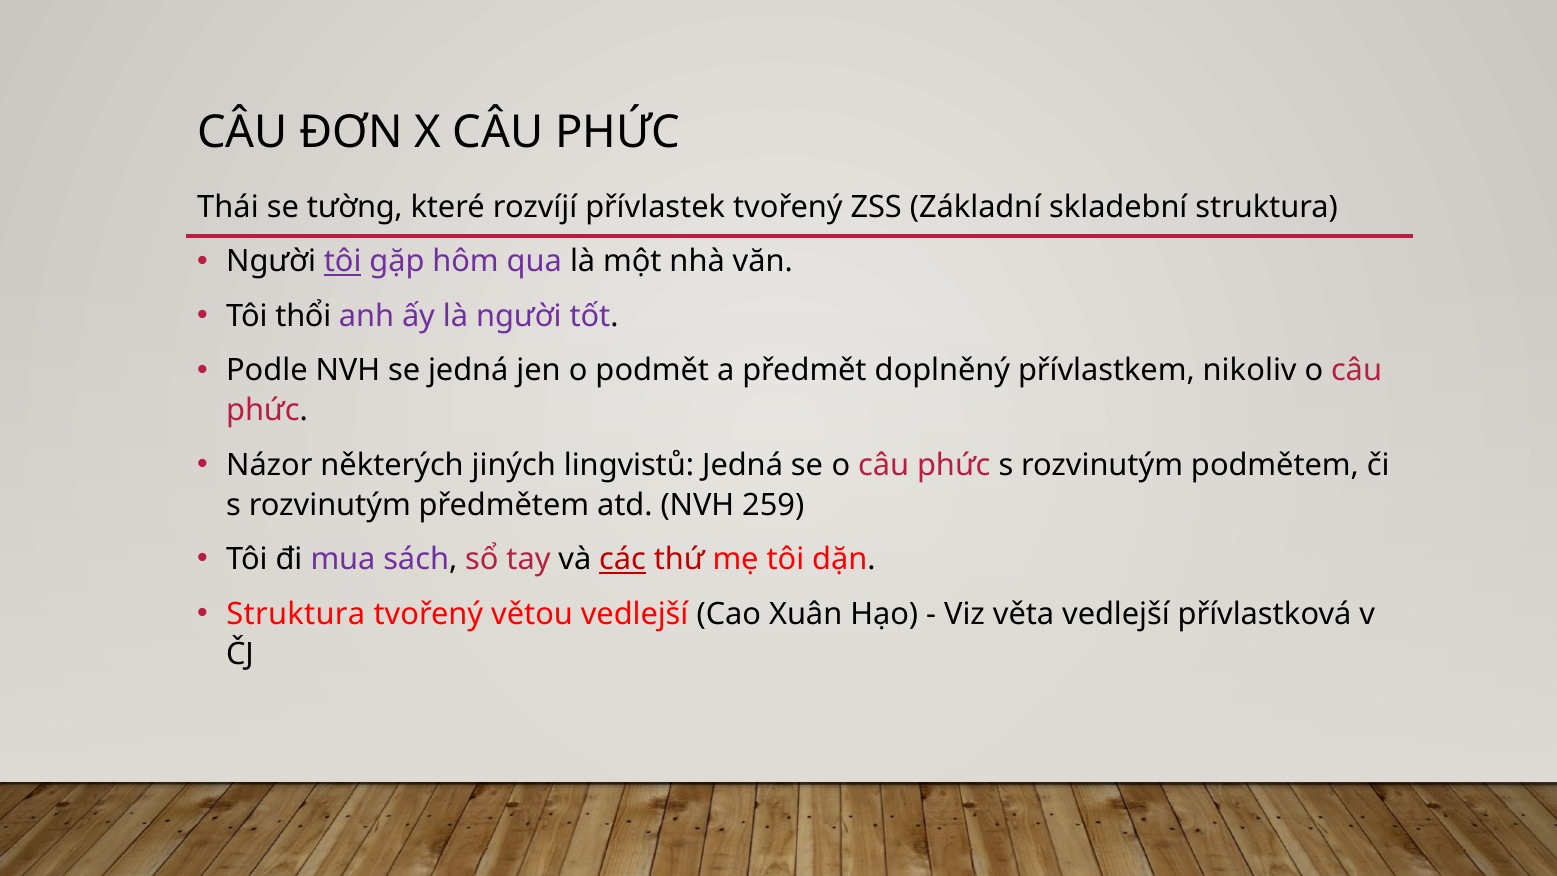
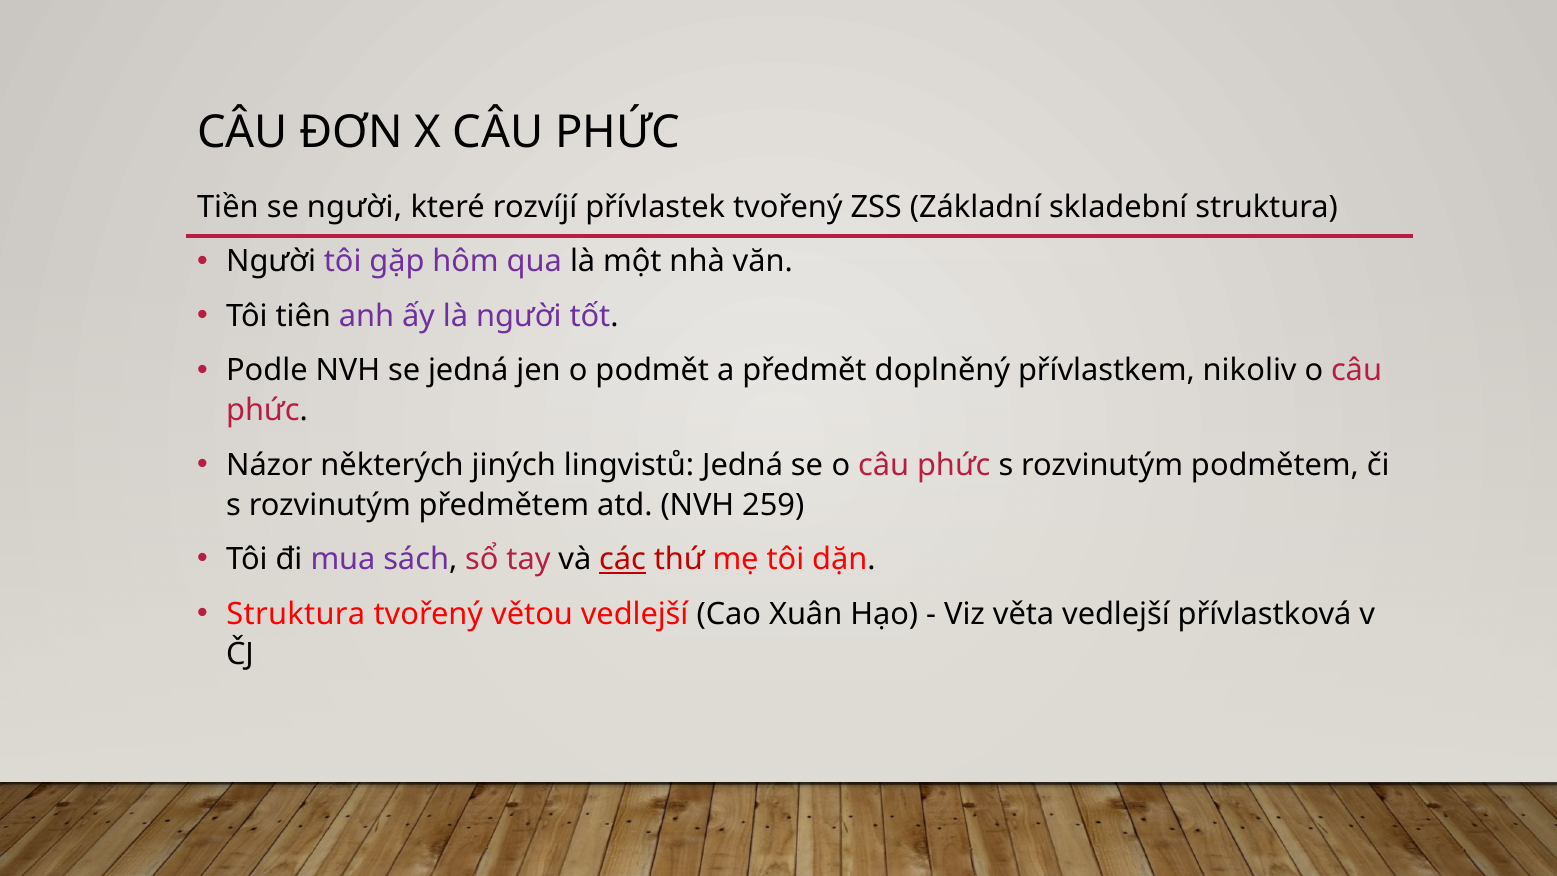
Thái: Thái -> Tiền
se tường: tường -> người
tôi at (343, 262) underline: present -> none
thổi: thổi -> tiên
